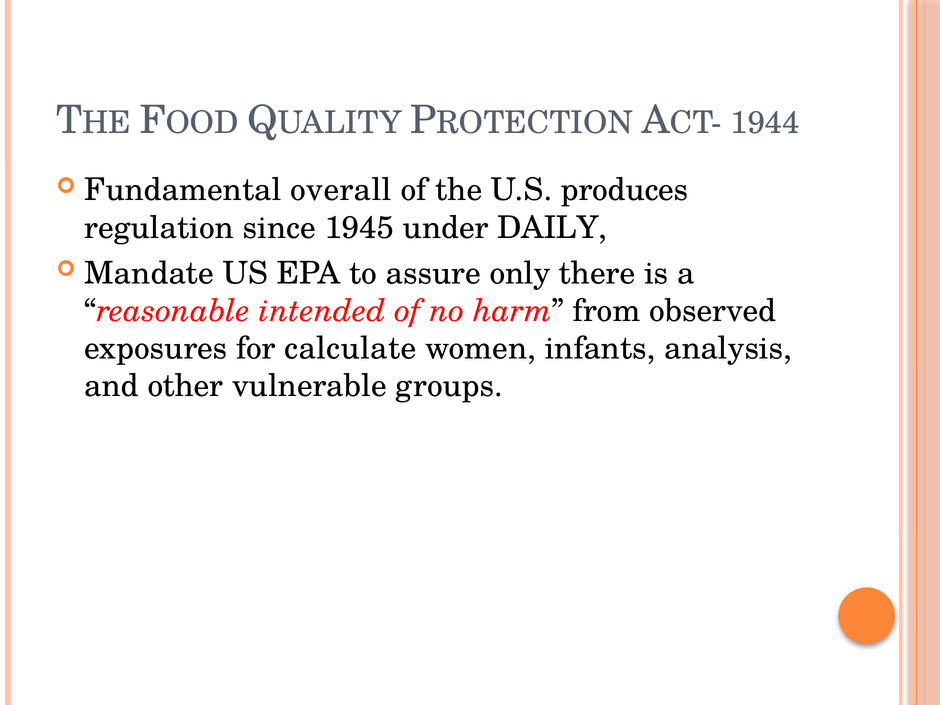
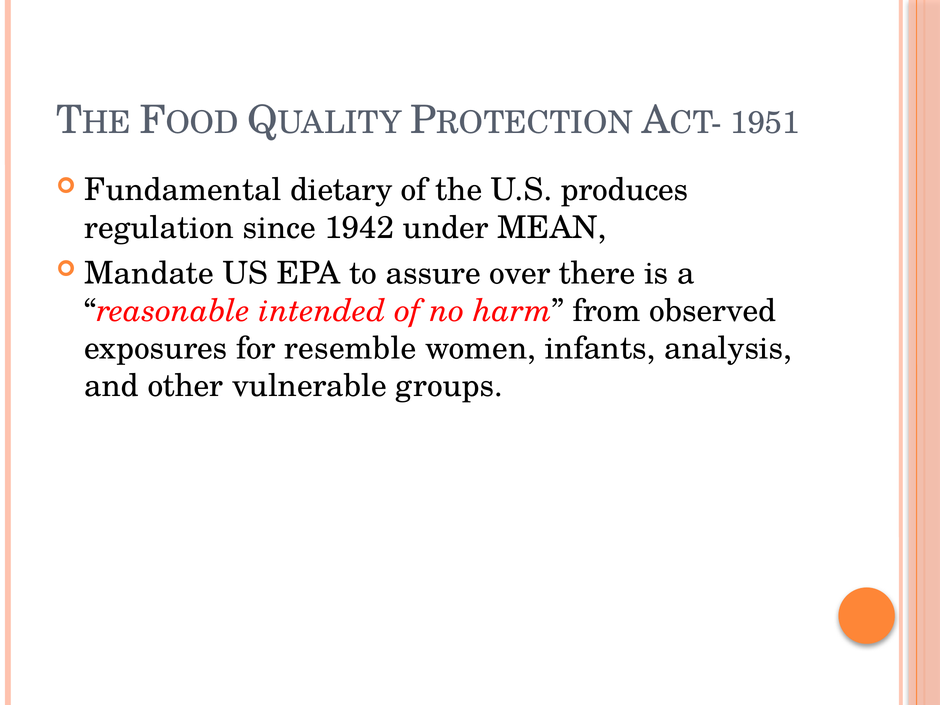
1944: 1944 -> 1951
overall: overall -> dietary
1945: 1945 -> 1942
DAILY: DAILY -> MEAN
only: only -> over
calculate: calculate -> resemble
